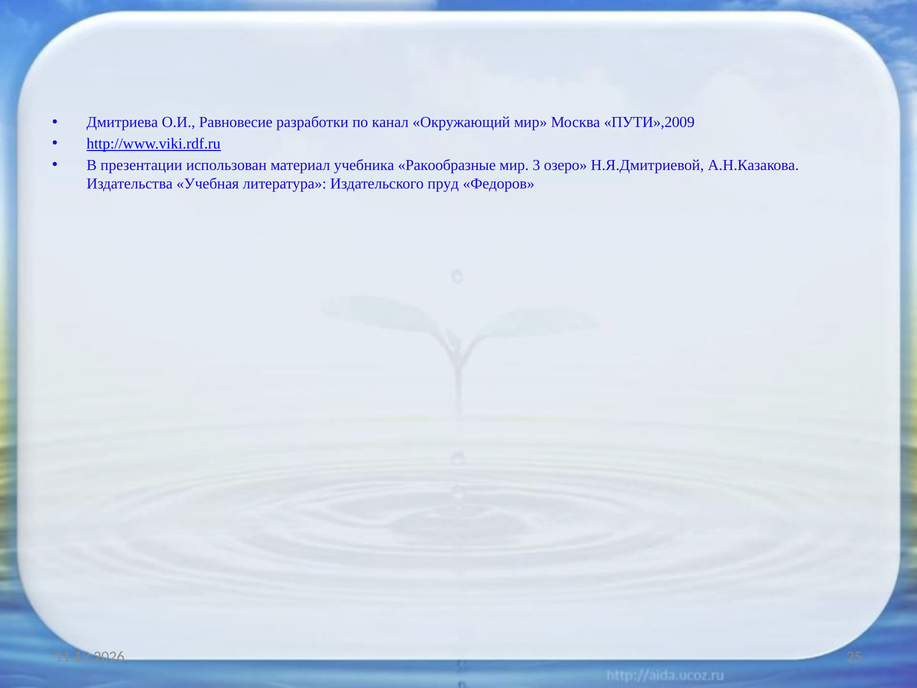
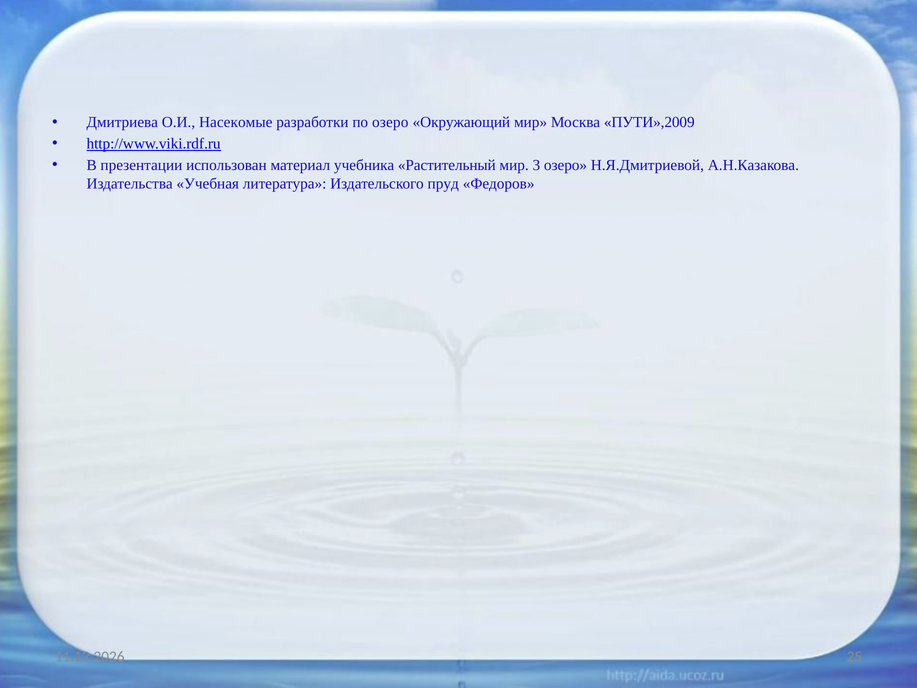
Равновесие: Равновесие -> Насекомые
по канал: канал -> озеро
Ракообразные: Ракообразные -> Растительный
